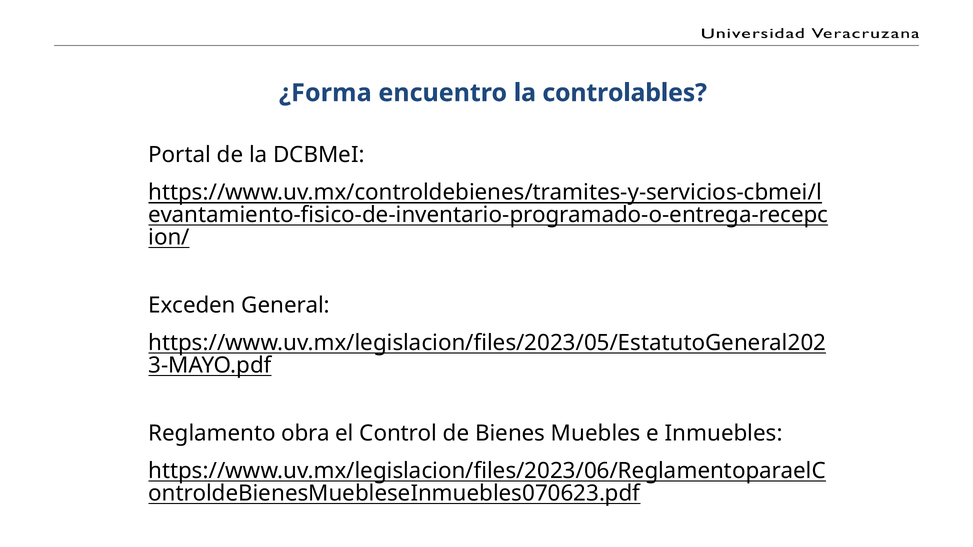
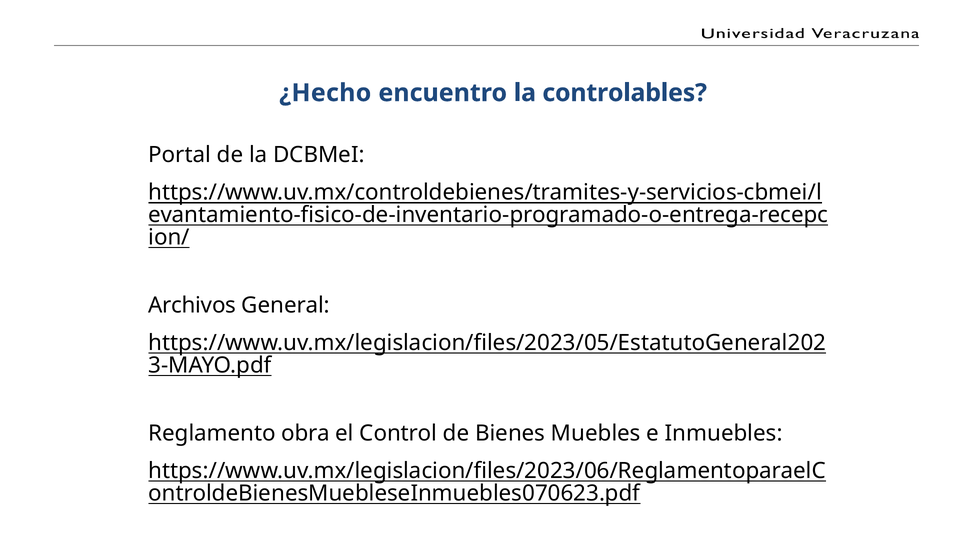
¿Forma: ¿Forma -> ¿Hecho
Exceden: Exceden -> Archivos
